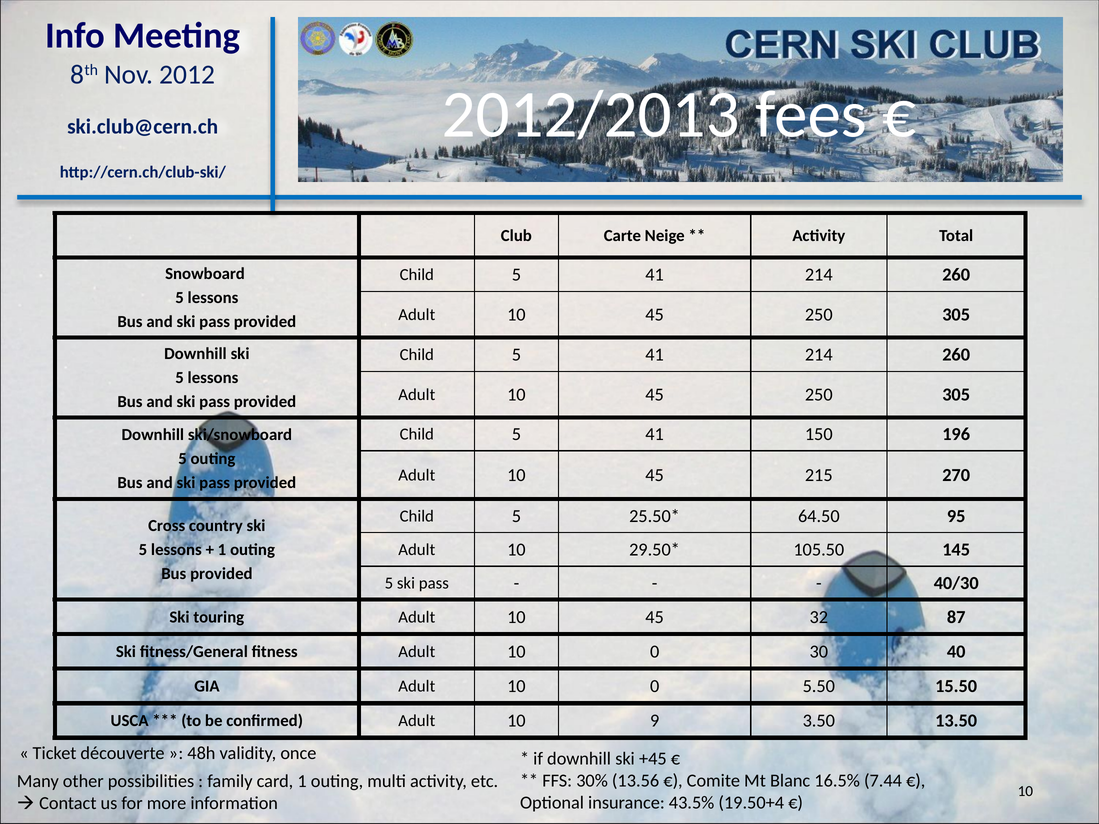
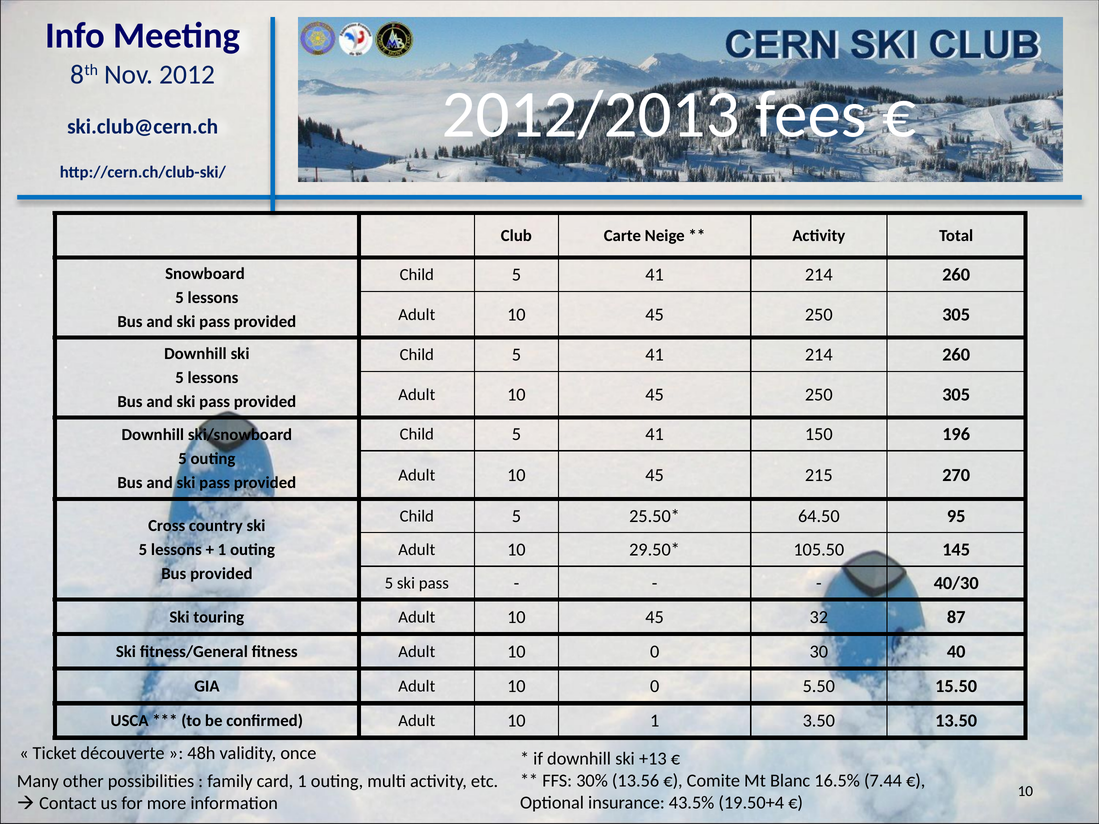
10 9: 9 -> 1
+45: +45 -> +13
